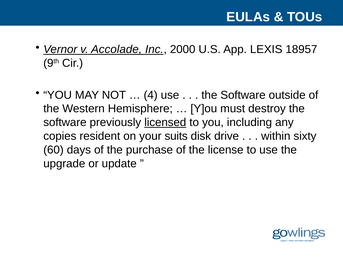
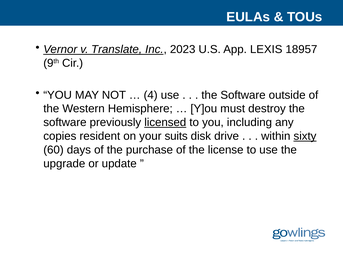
Accolade: Accolade -> Translate
2000: 2000 -> 2023
sixty underline: none -> present
